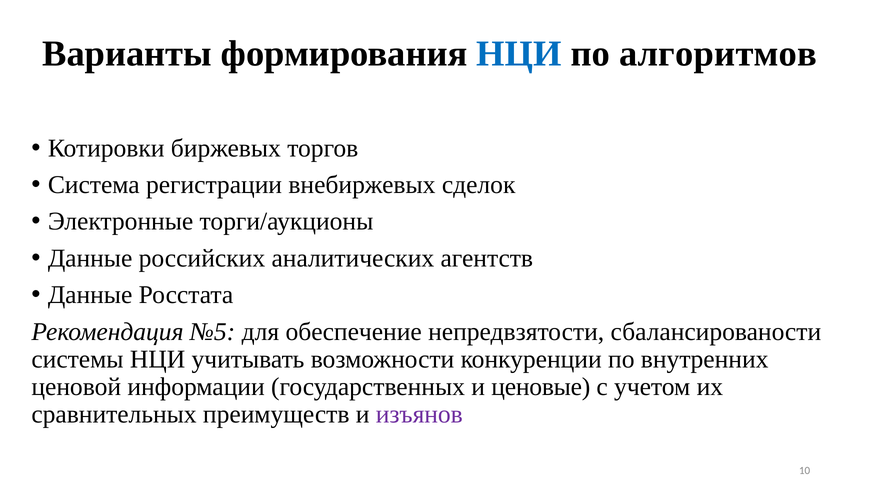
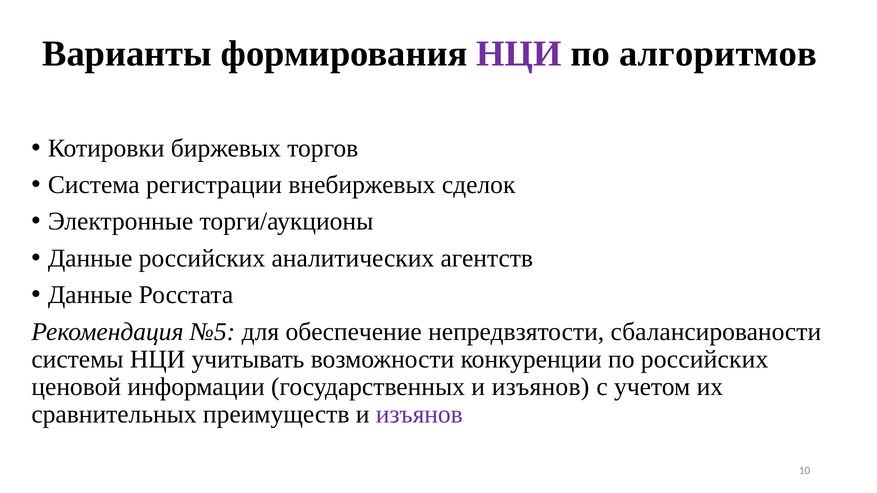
НЦИ at (519, 54) colour: blue -> purple
по внутренних: внутренних -> российских
государственных и ценовые: ценовые -> изъянов
